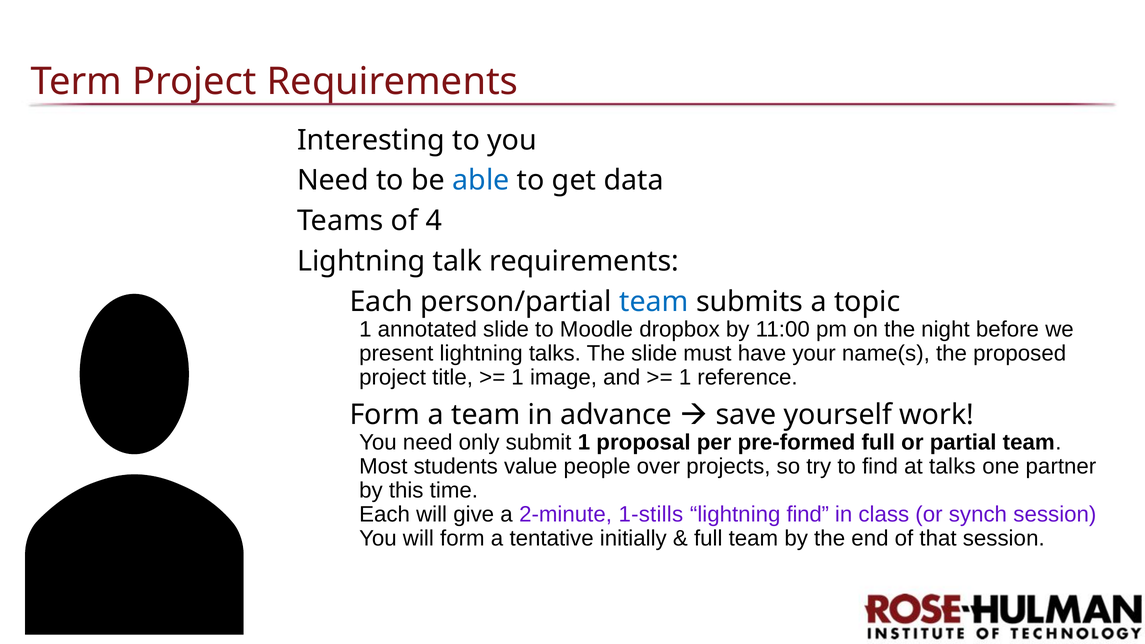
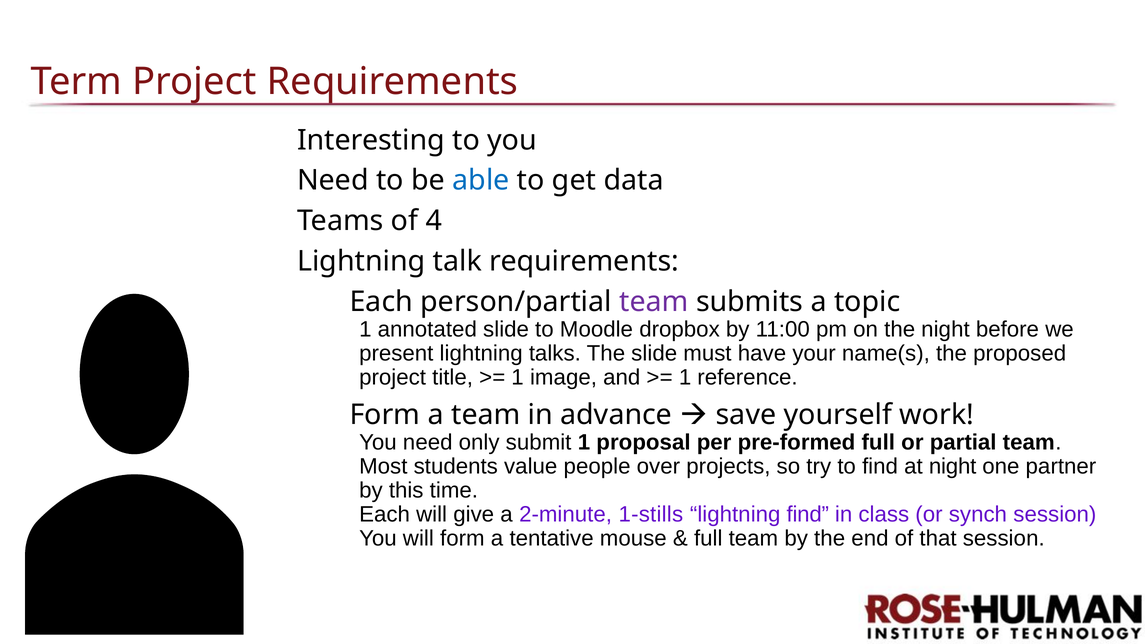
team at (654, 302) colour: blue -> purple
at talks: talks -> night
initially: initially -> mouse
